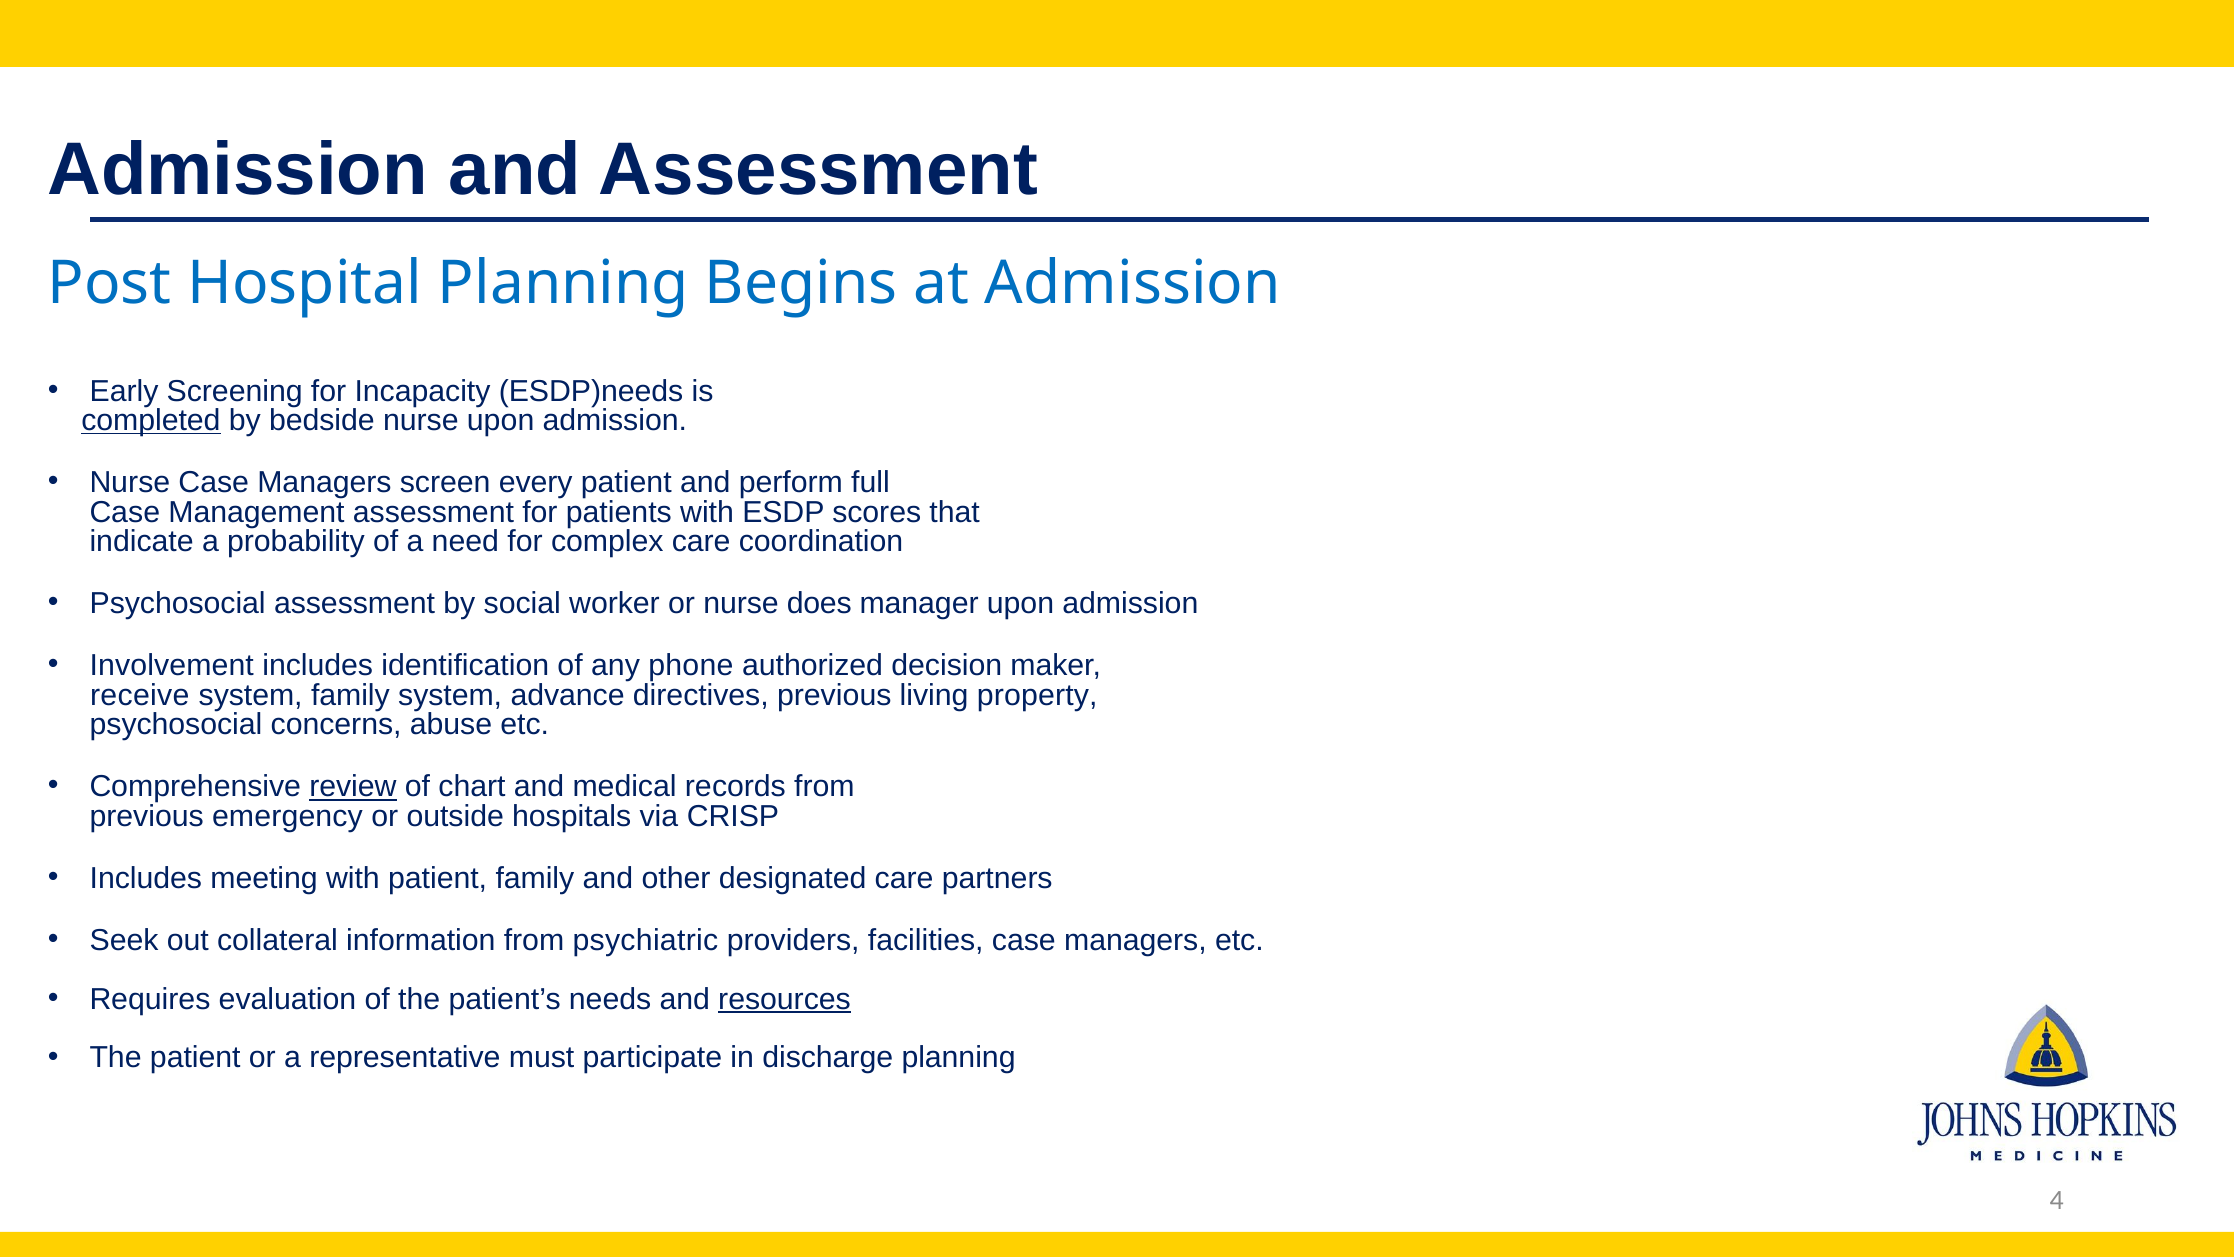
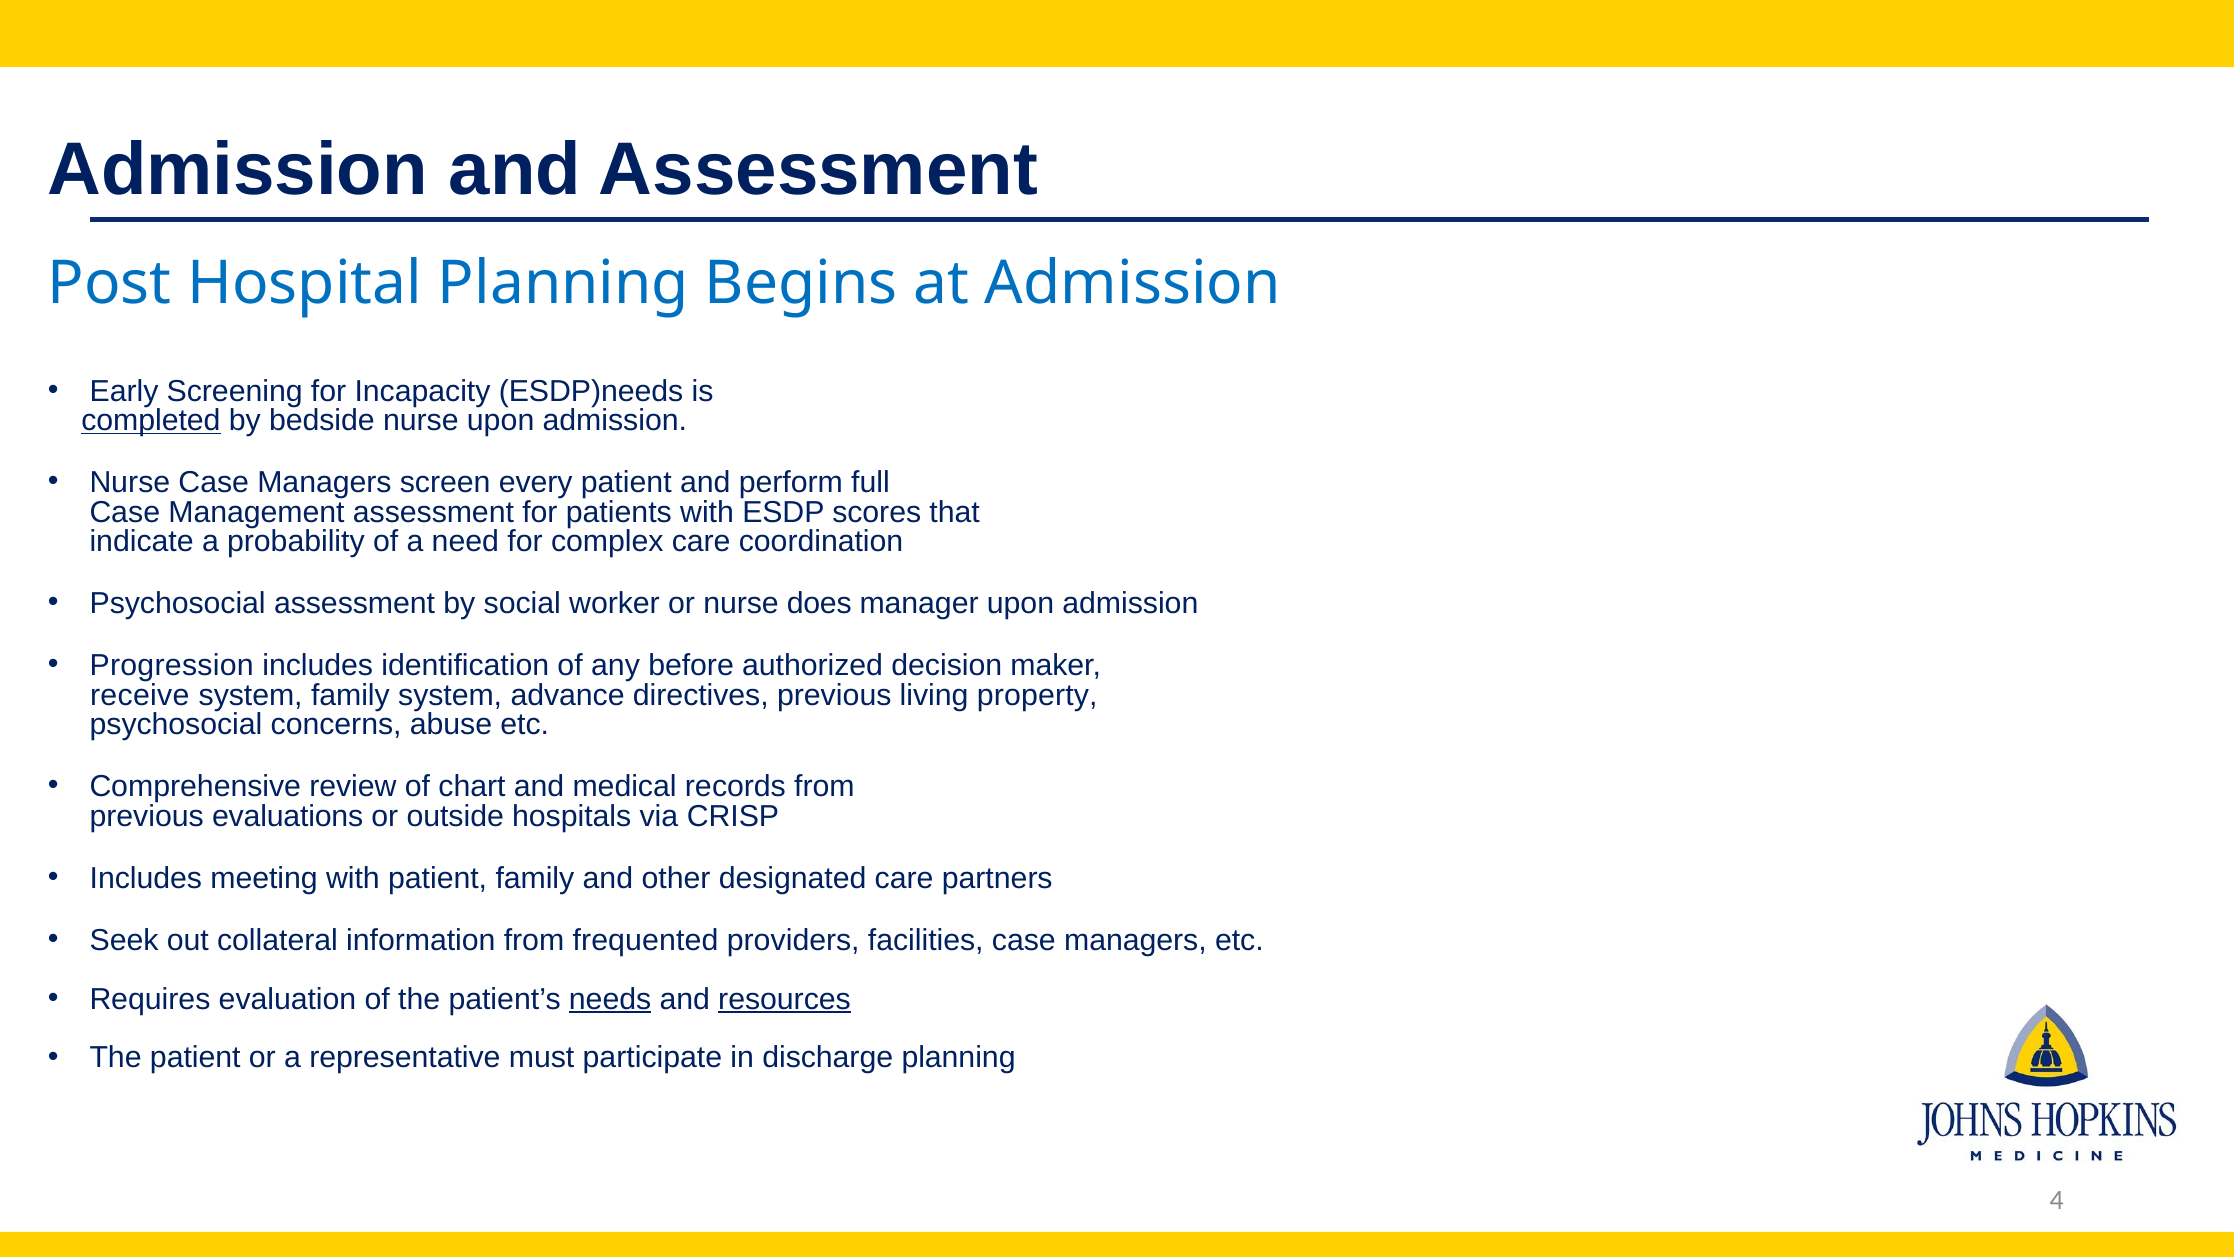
Involvement: Involvement -> Progression
phone: phone -> before
review underline: present -> none
emergency: emergency -> evaluations
psychiatric: psychiatric -> frequented
needs underline: none -> present
